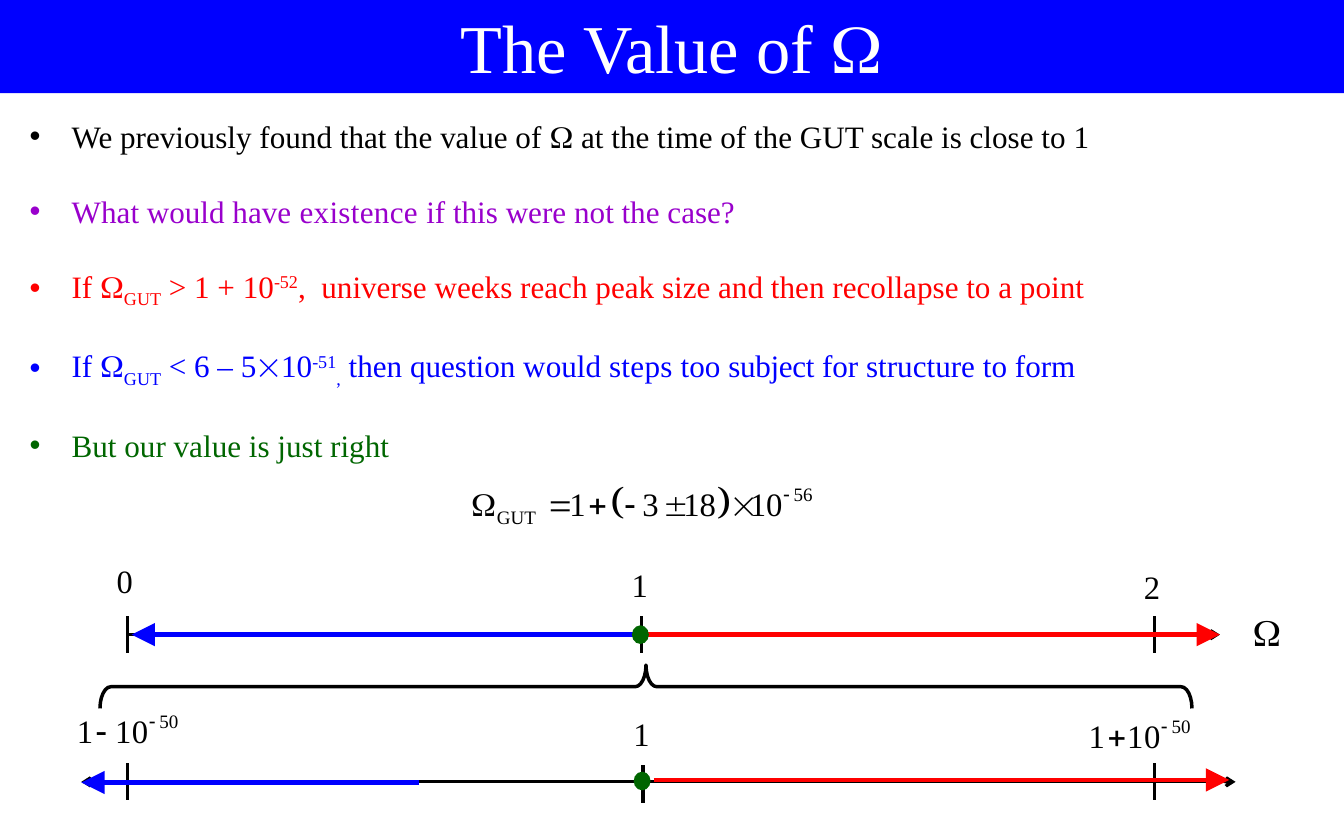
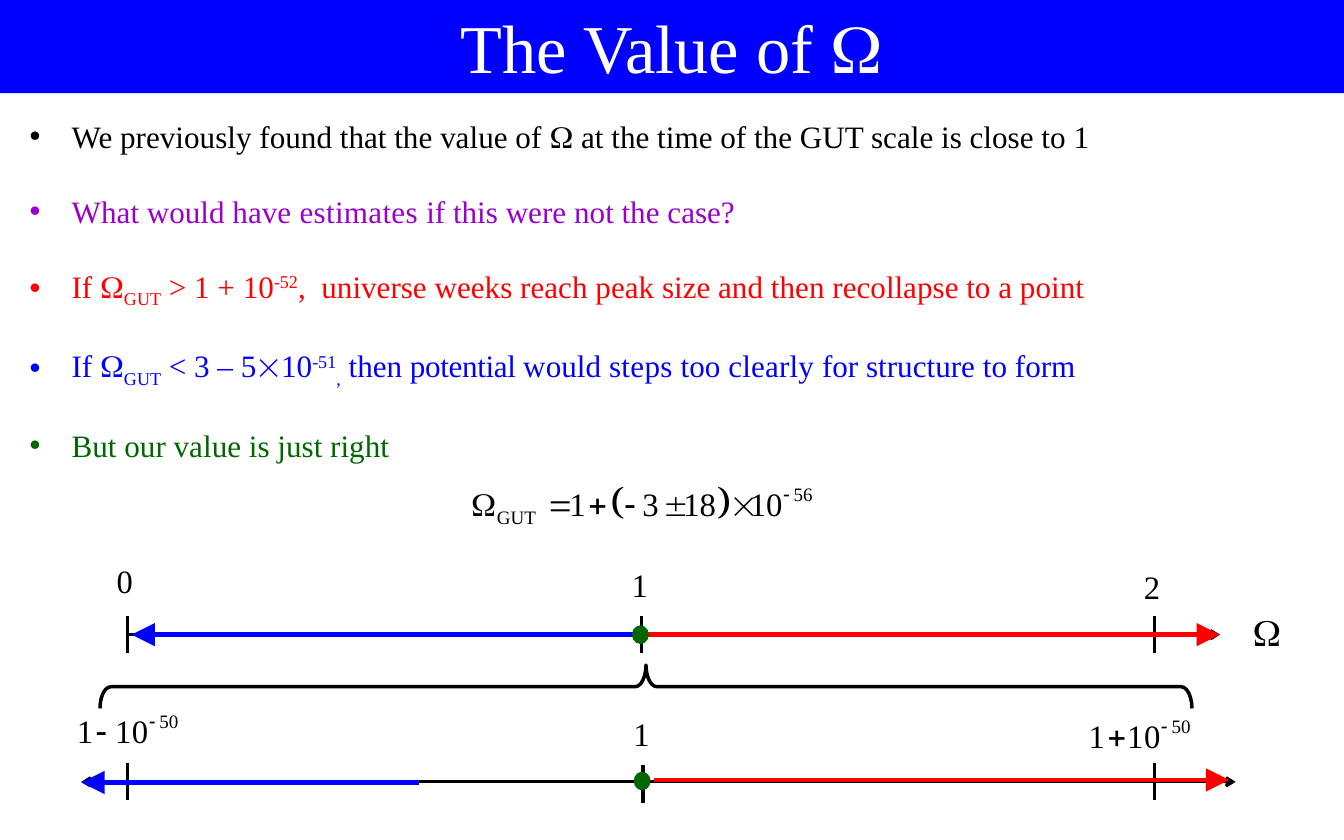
existence: existence -> estimates
6 at (202, 368): 6 -> 3
question: question -> potential
subject: subject -> clearly
